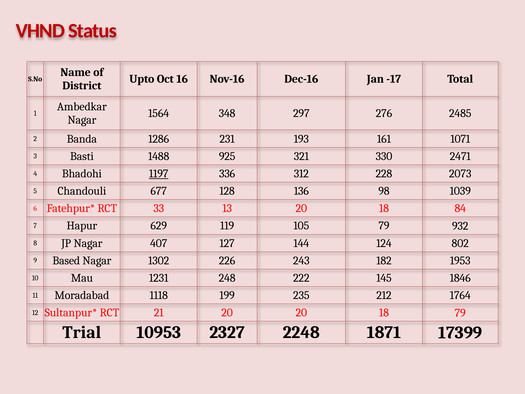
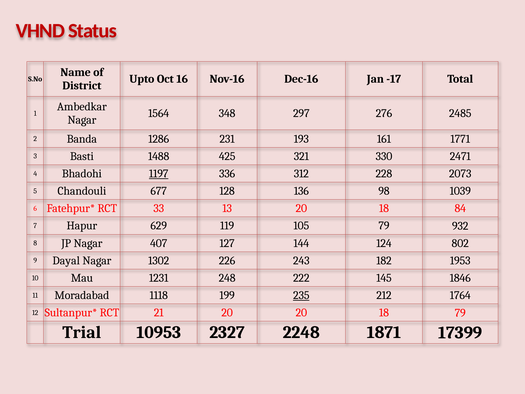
1071: 1071 -> 1771
925: 925 -> 425
Based: Based -> Dayal
235 underline: none -> present
